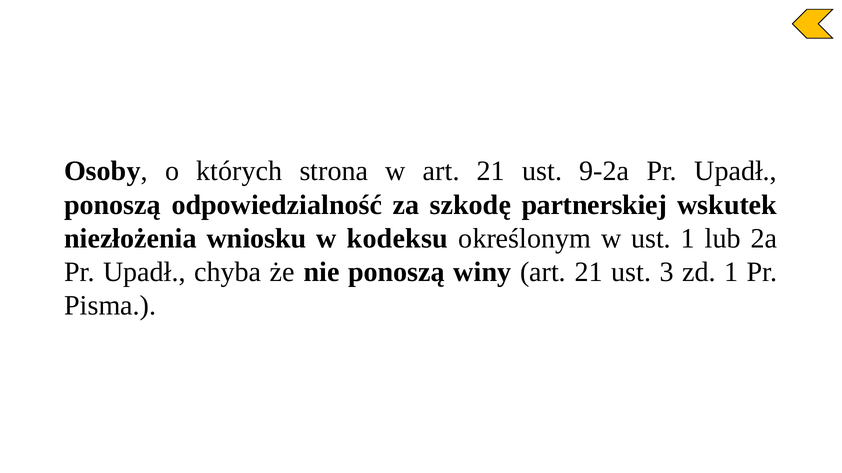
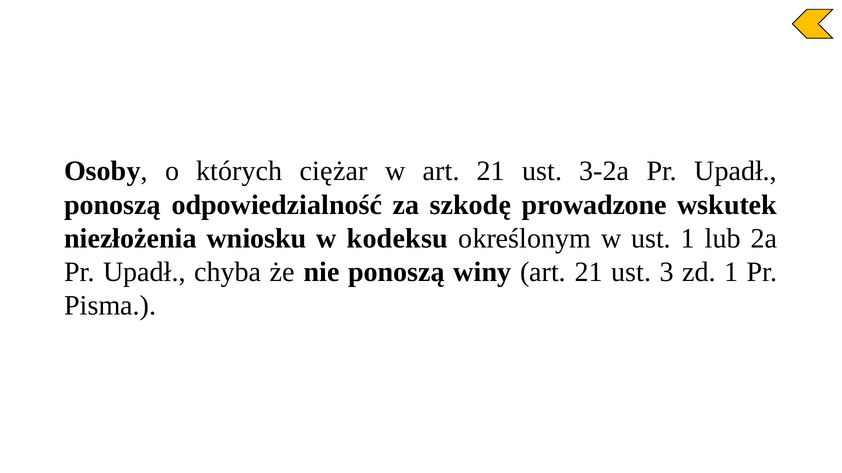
strona: strona -> ciężar
9-2a: 9-2a -> 3-2a
partnerskiej: partnerskiej -> prowadzone
